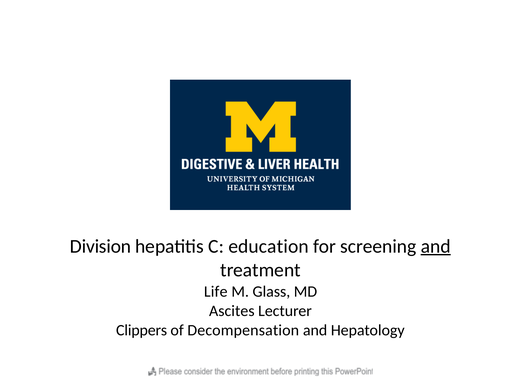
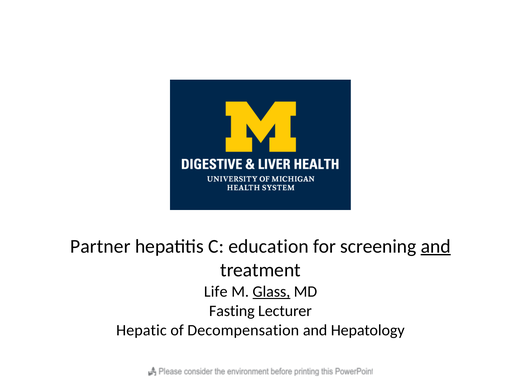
Division: Division -> Partner
Glass underline: none -> present
Ascites: Ascites -> Fasting
Clippers: Clippers -> Hepatic
